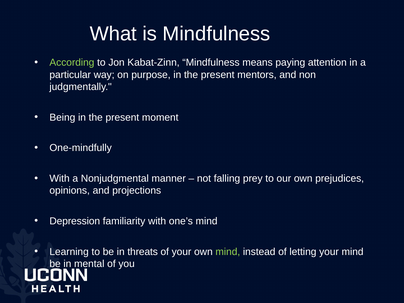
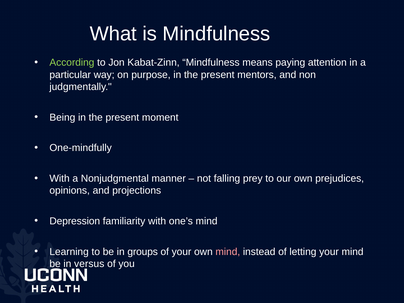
threats: threats -> groups
mind at (228, 252) colour: light green -> pink
mental: mental -> versus
